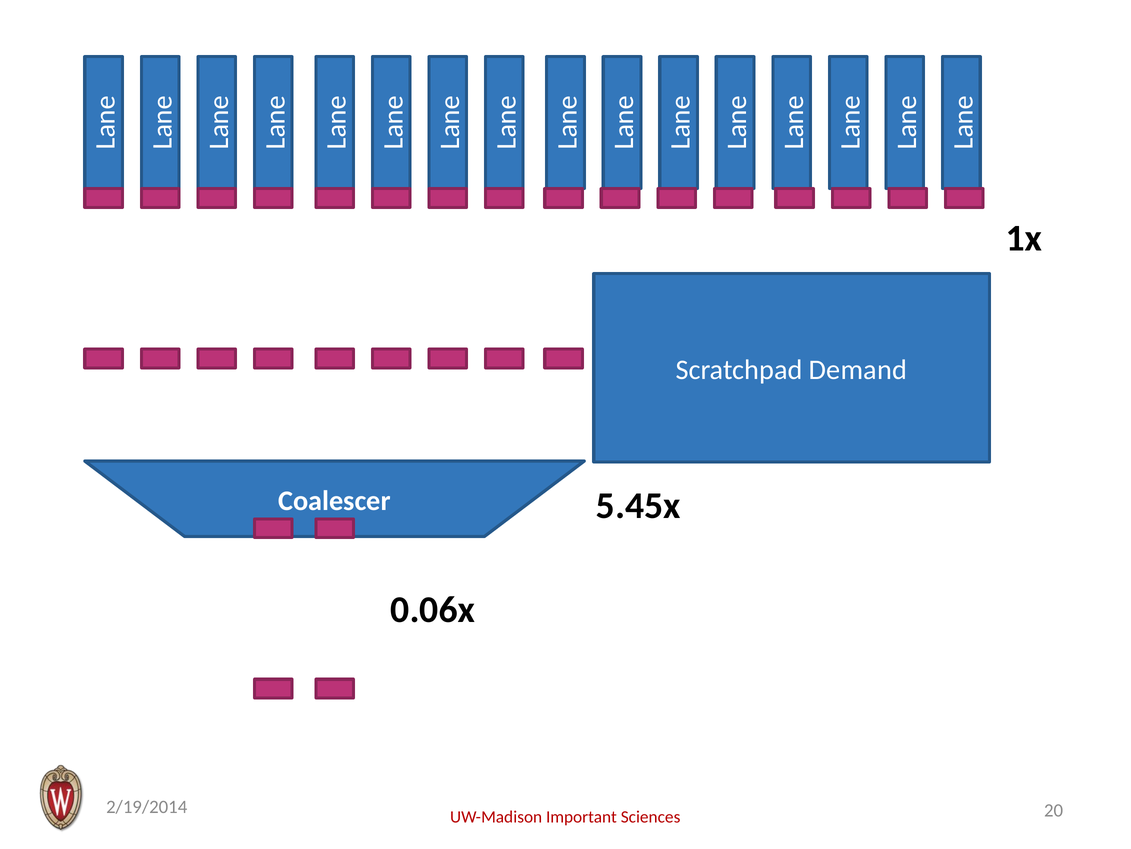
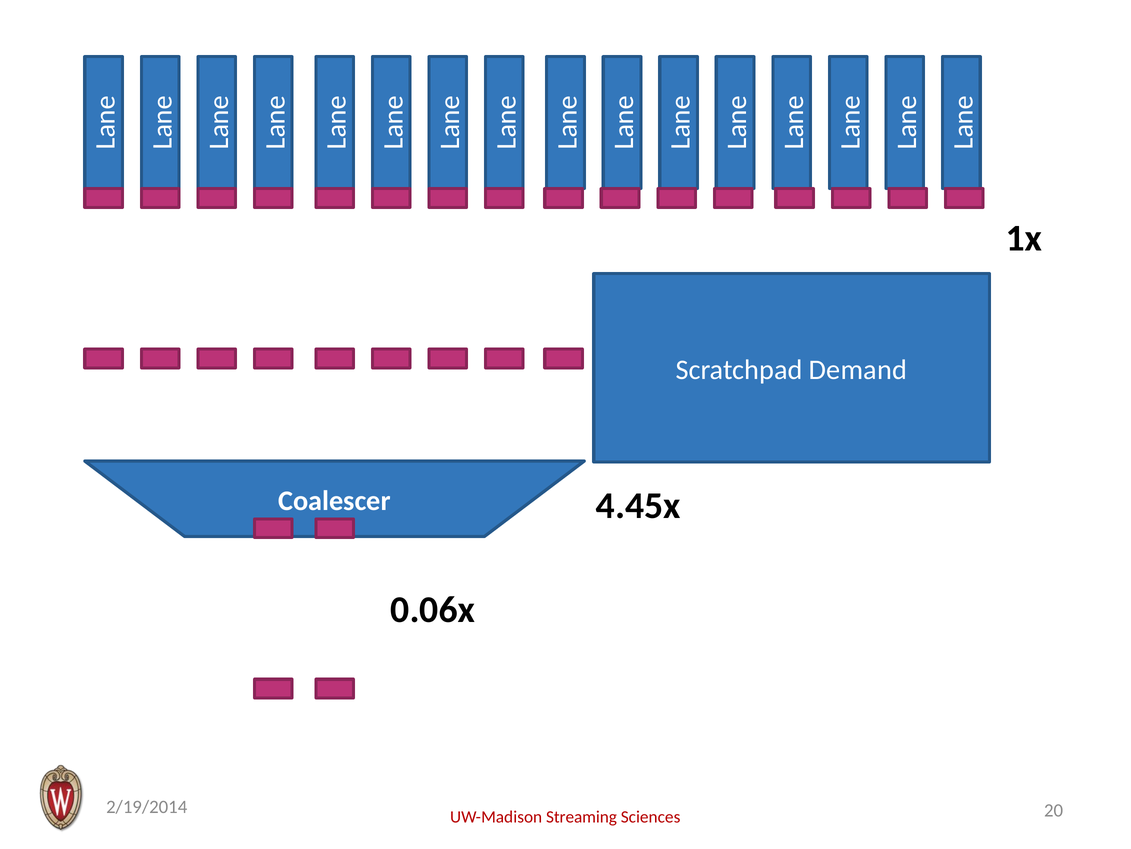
5.45x: 5.45x -> 4.45x
Important: Important -> Streaming
